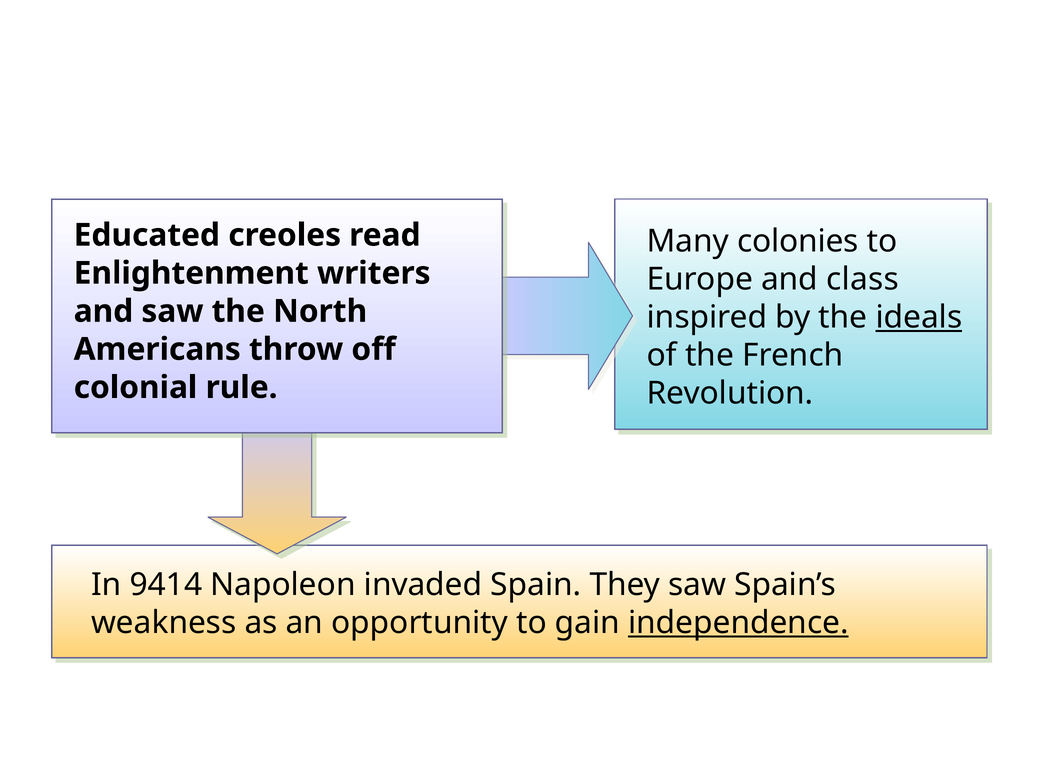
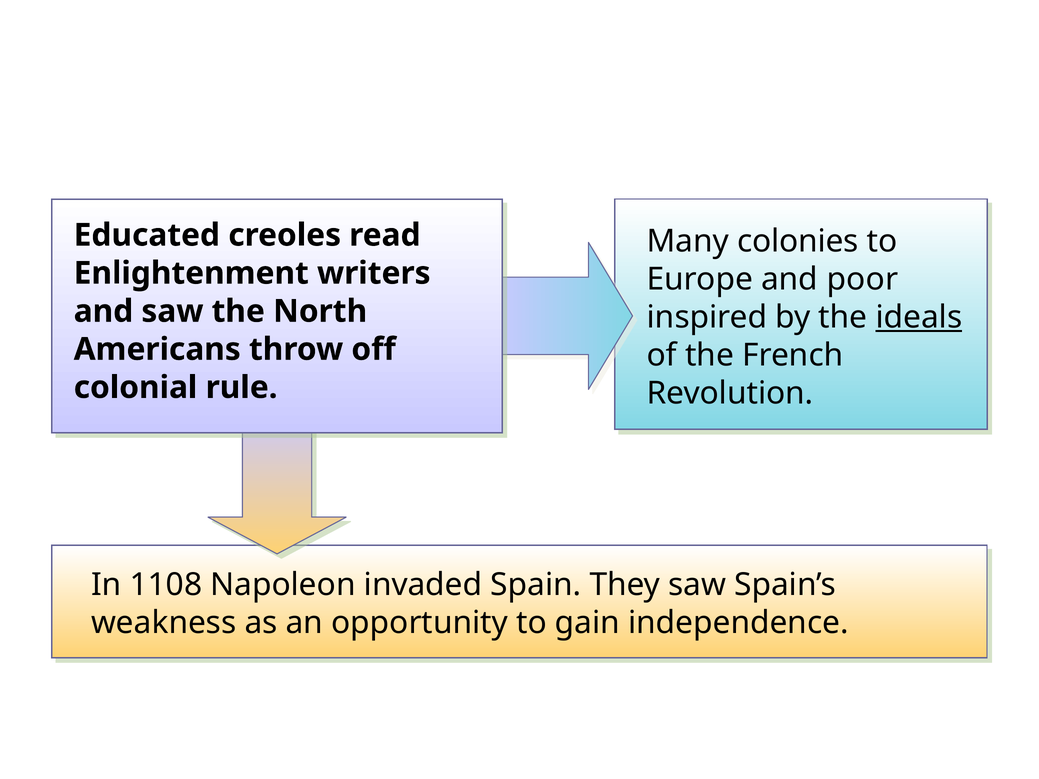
class: class -> poor
9414: 9414 -> 1108
independence underline: present -> none
